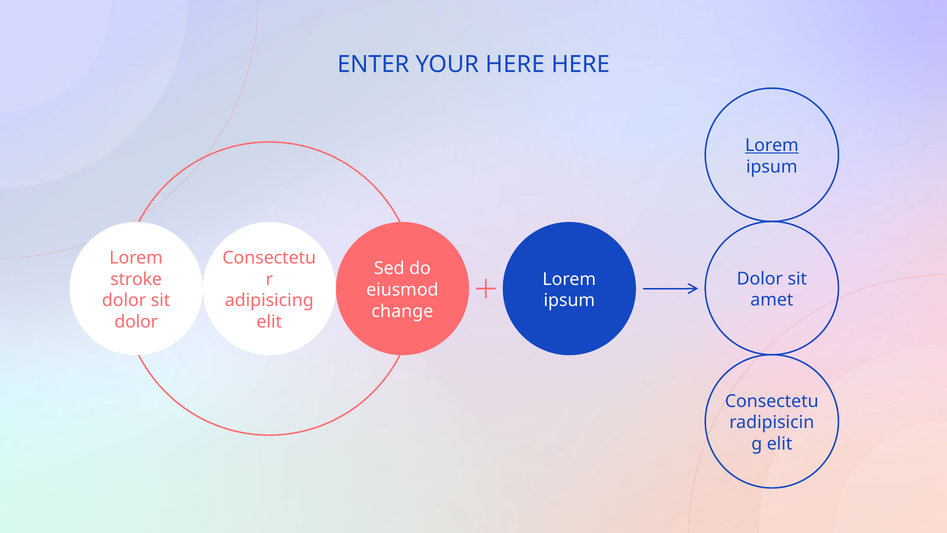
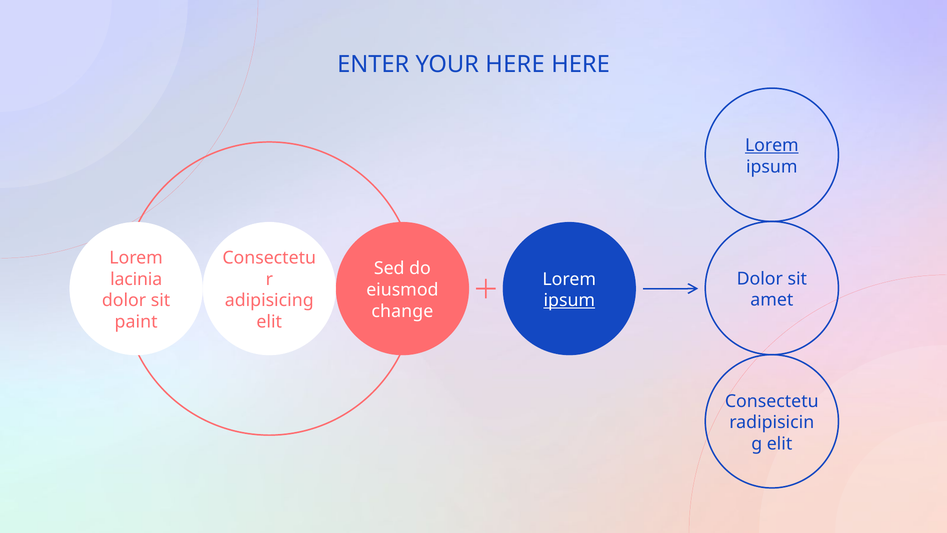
stroke: stroke -> lacinia
ipsum at (569, 300) underline: none -> present
dolor at (136, 322): dolor -> paint
